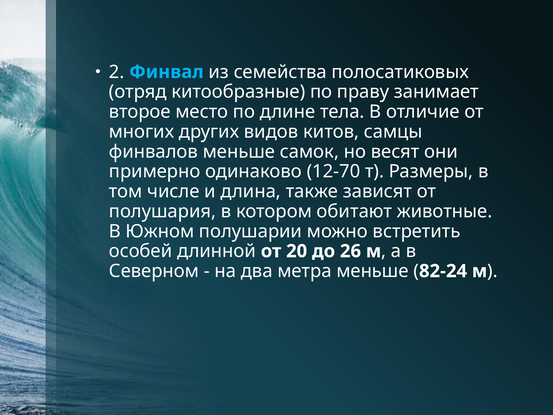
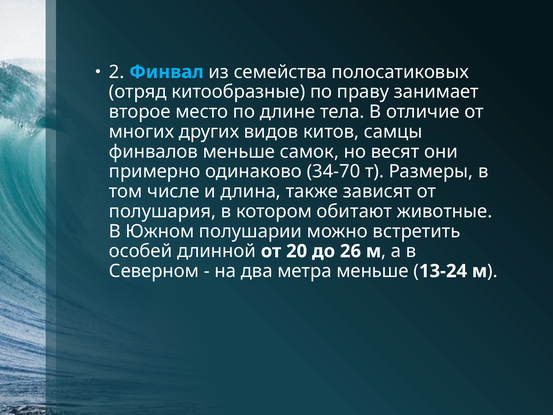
12-70: 12-70 -> 34-70
82-24: 82-24 -> 13-24
